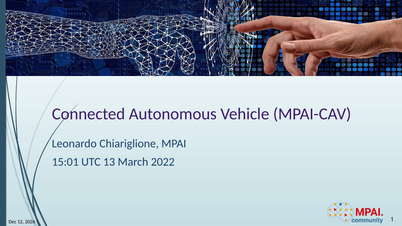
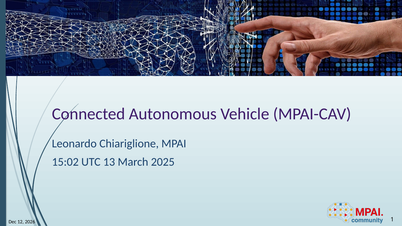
15:01: 15:01 -> 15:02
2022: 2022 -> 2025
